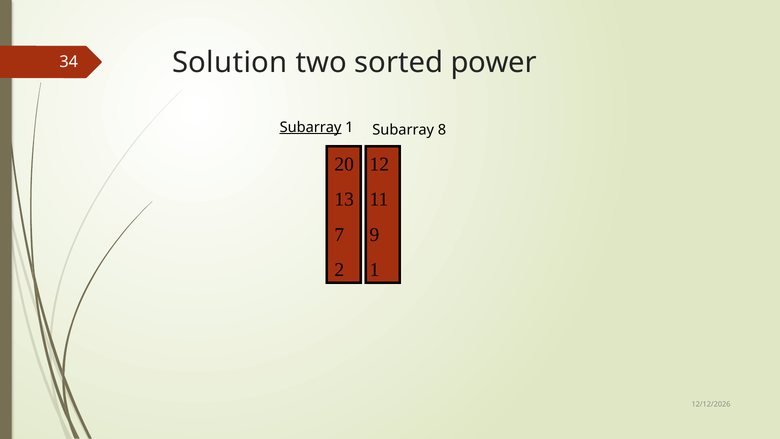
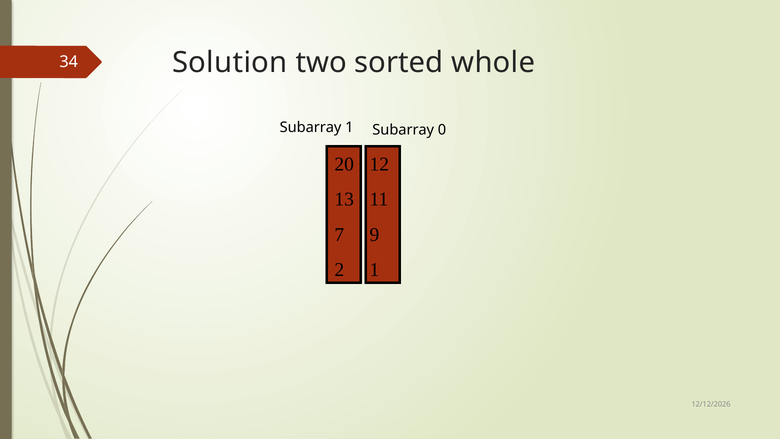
power: power -> whole
Subarray at (311, 127) underline: present -> none
8: 8 -> 0
